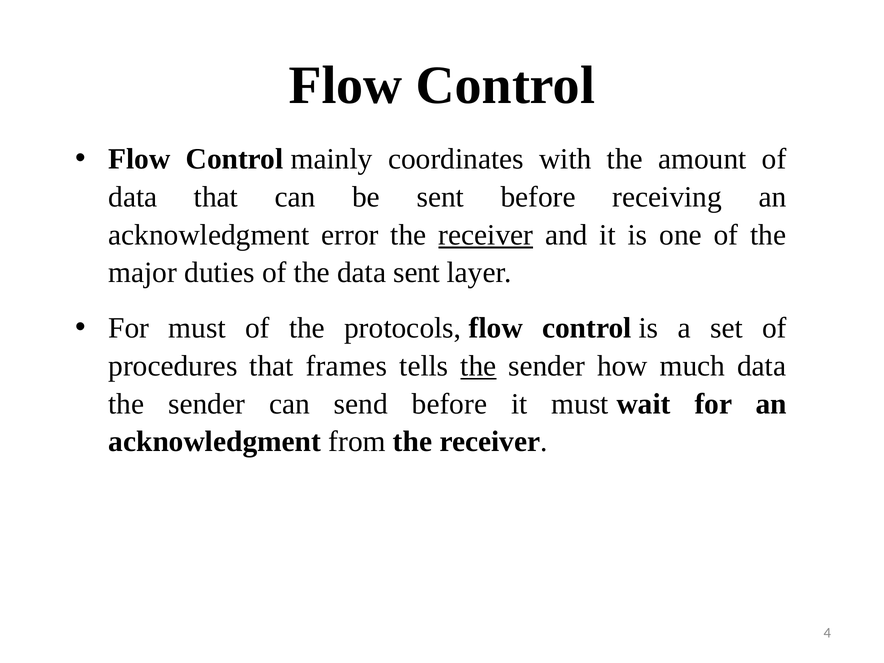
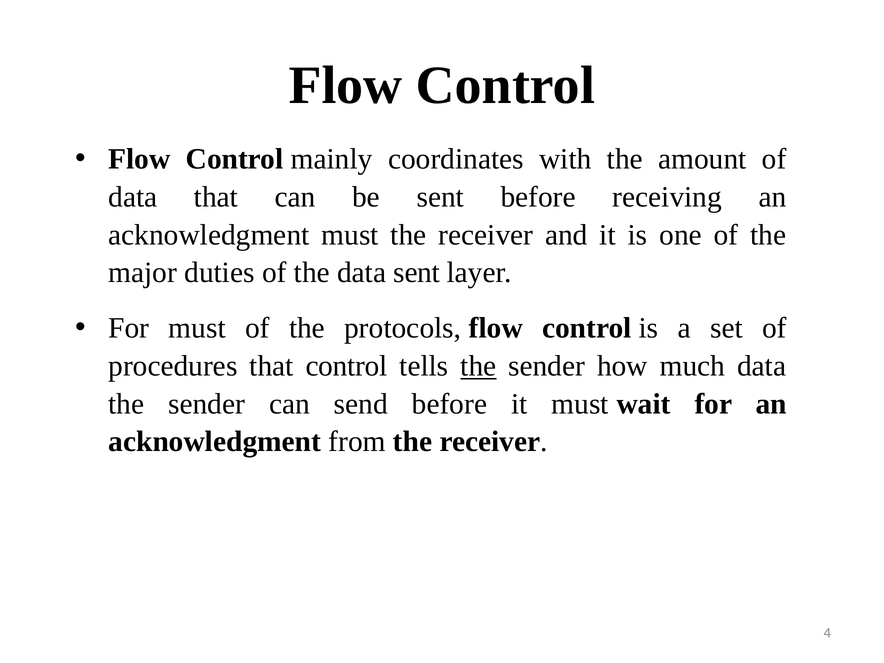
acknowledgment error: error -> must
receiver at (486, 235) underline: present -> none
that frames: frames -> control
